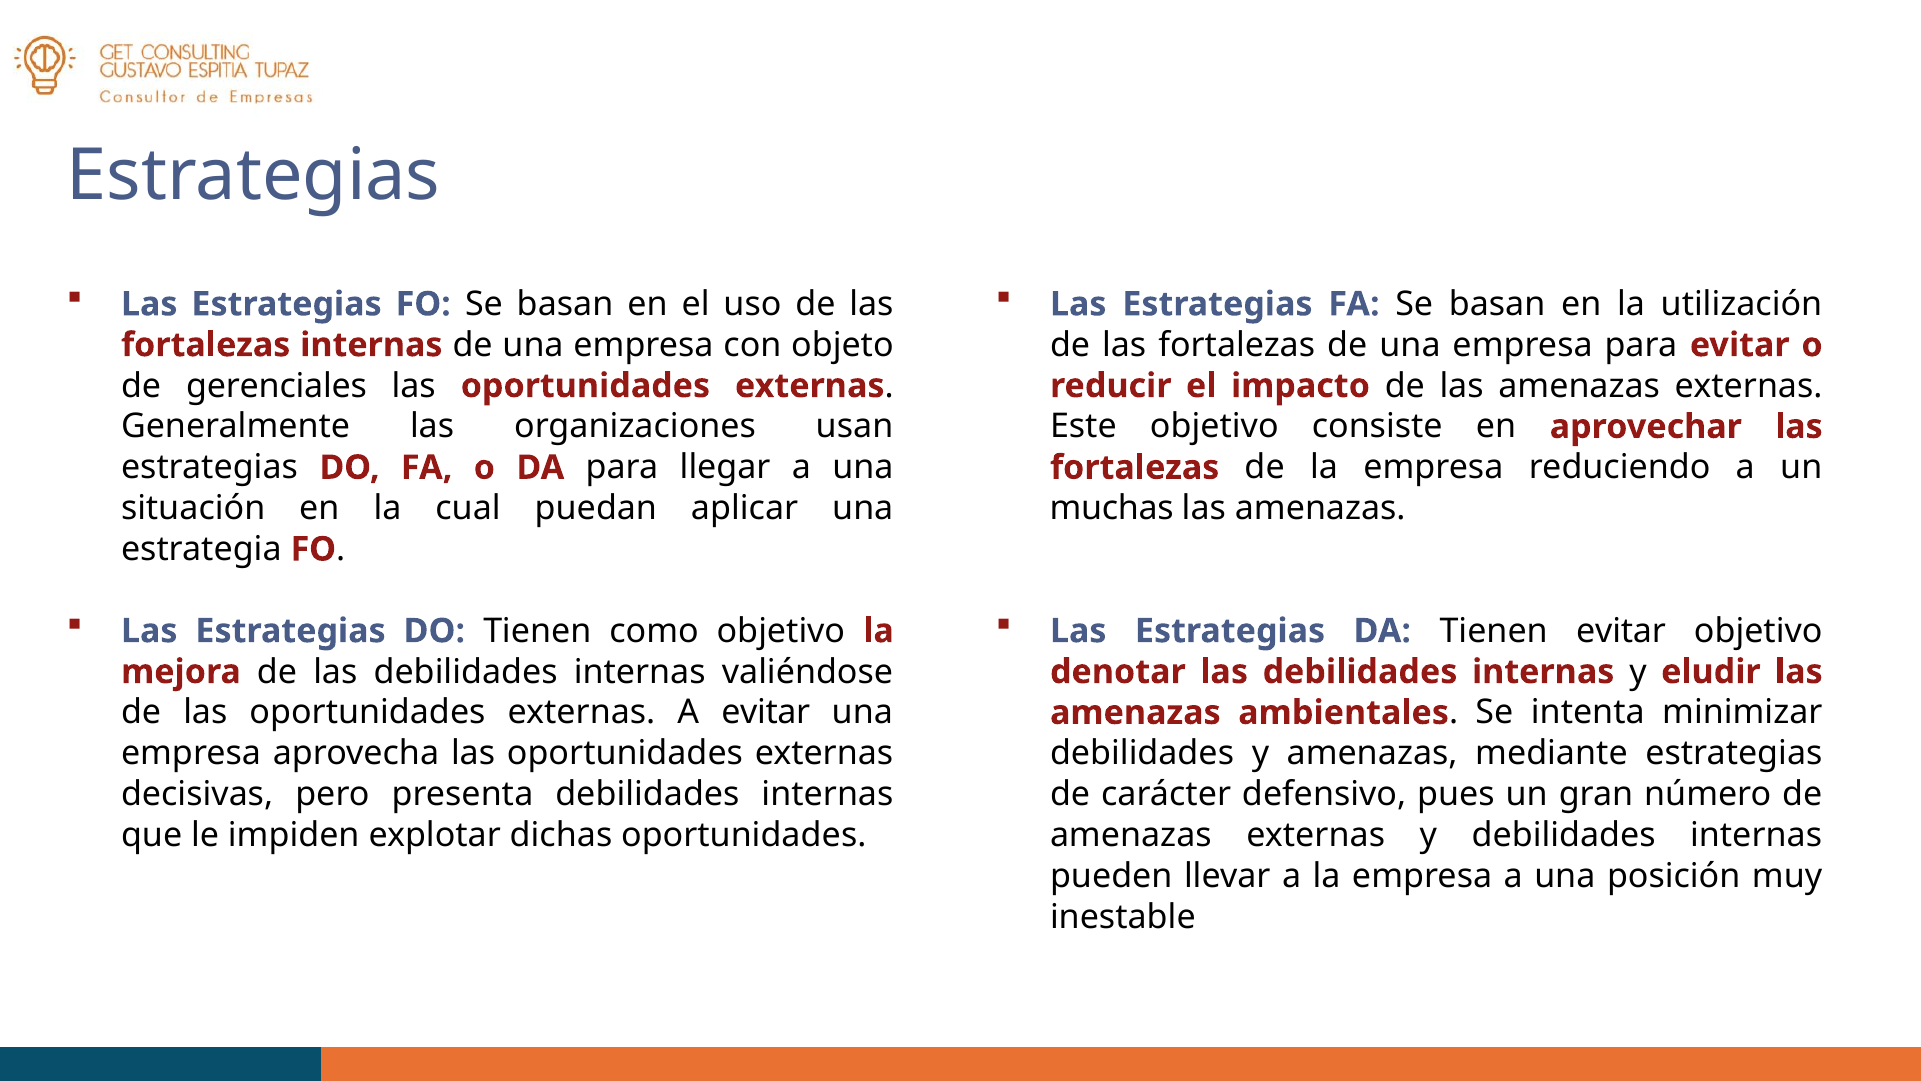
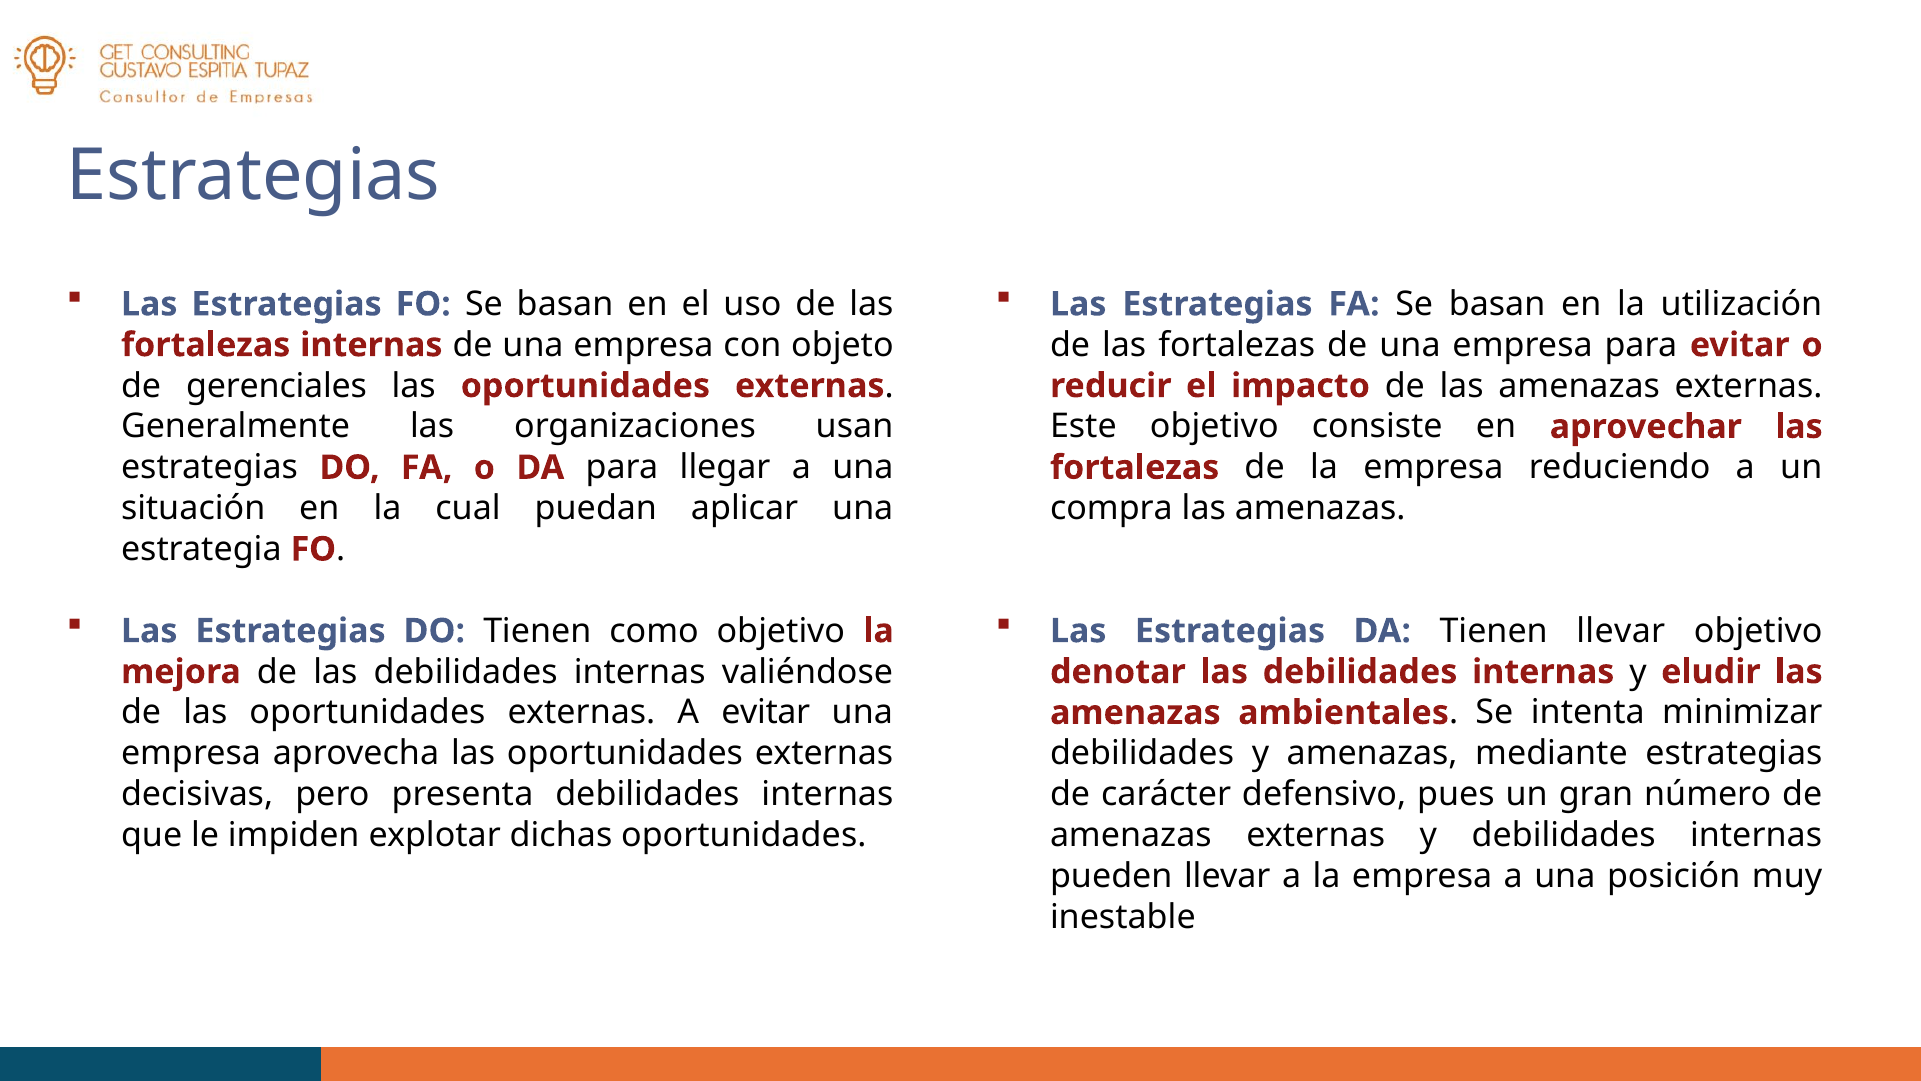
muchas: muchas -> compra
Tienen evitar: evitar -> llevar
